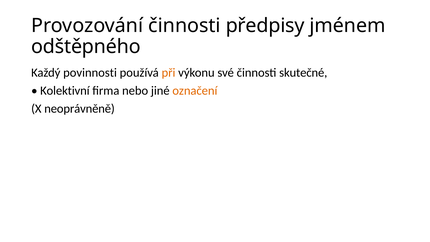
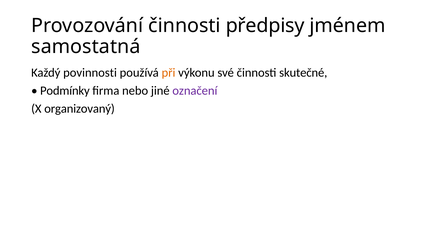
odštěpného: odštěpného -> samostatná
Kolektivní: Kolektivní -> Podmínky
označení colour: orange -> purple
neoprávněně: neoprávněně -> organizovaný
